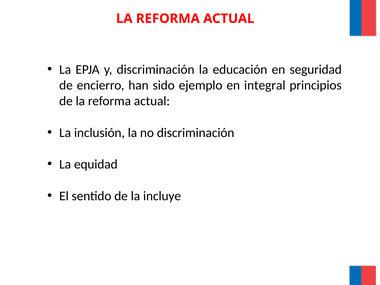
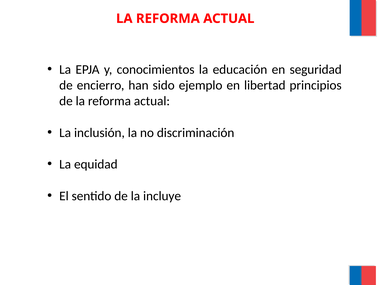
y discriminación: discriminación -> conocimientos
integral: integral -> libertad
